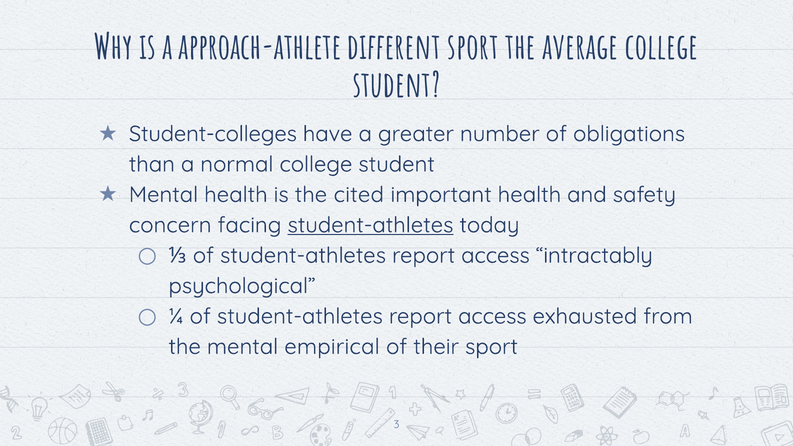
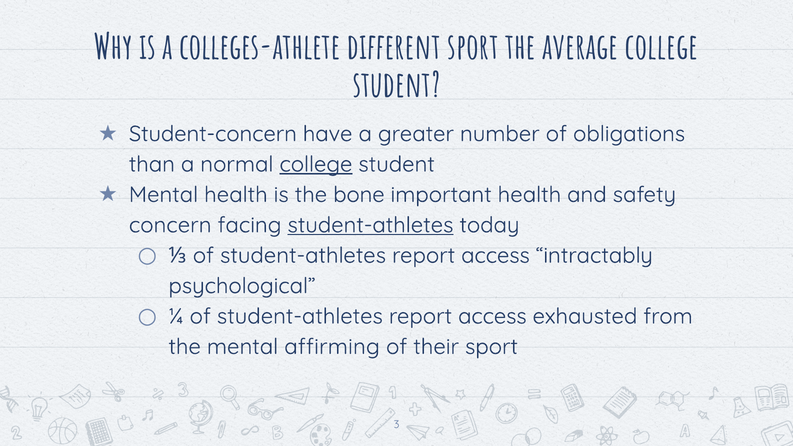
approach-athlete: approach-athlete -> colleges-athlete
Student-colleges: Student-colleges -> Student-concern
college at (316, 164) underline: none -> present
cited: cited -> bone
empirical: empirical -> affirming
